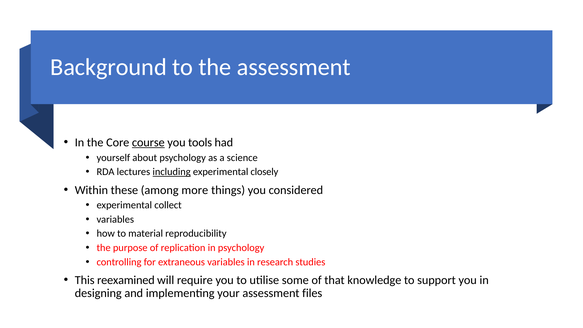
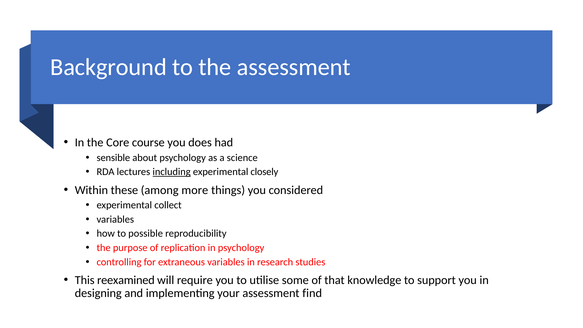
course underline: present -> none
tools: tools -> does
yourself: yourself -> sensible
material: material -> possible
files: files -> find
